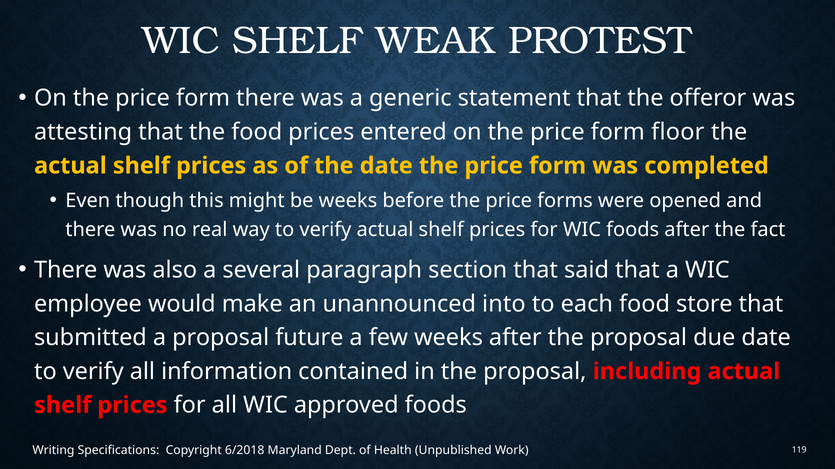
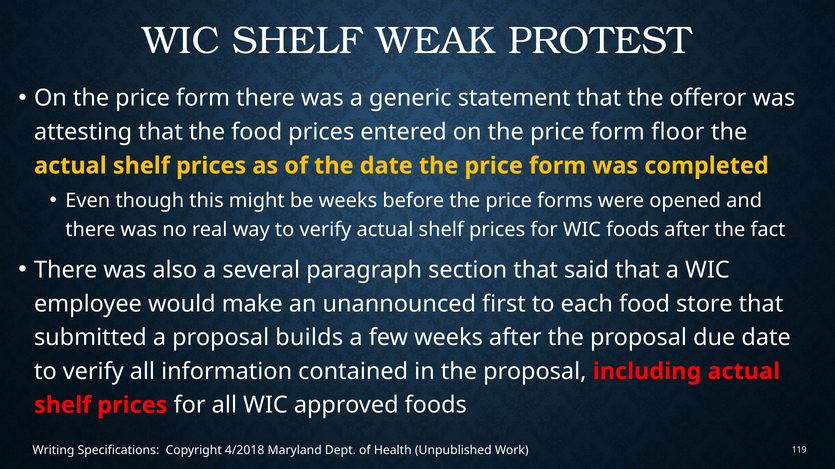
into: into -> first
future: future -> builds
6/2018: 6/2018 -> 4/2018
